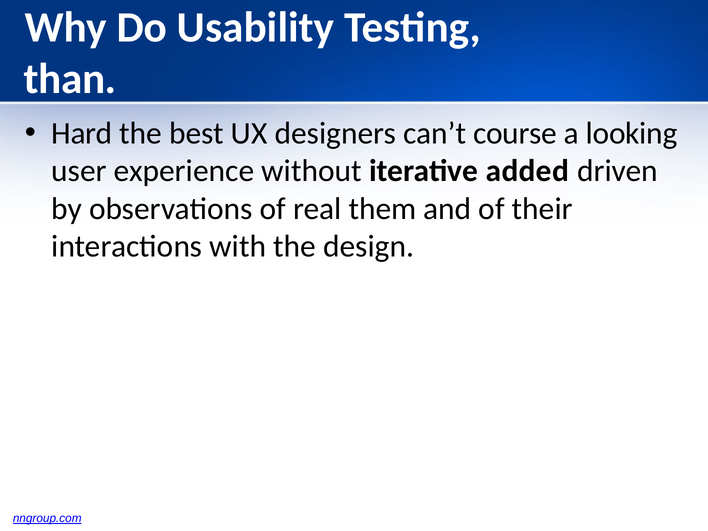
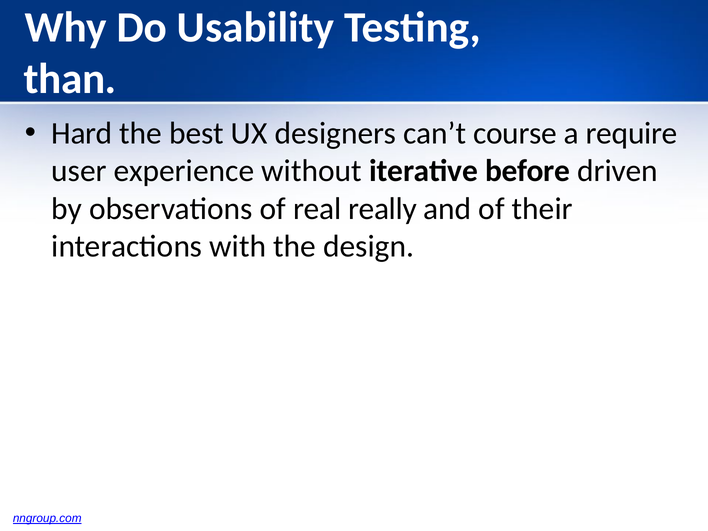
looking: looking -> require
added: added -> before
them: them -> really
